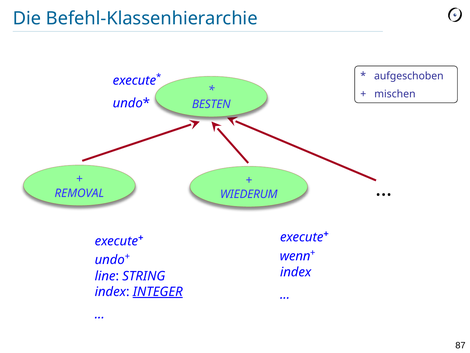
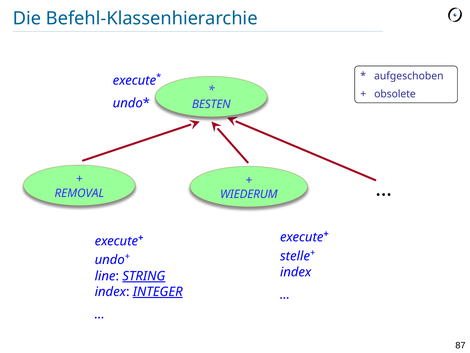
mischen: mischen -> obsolete
wenn: wenn -> stelle
STRING underline: none -> present
